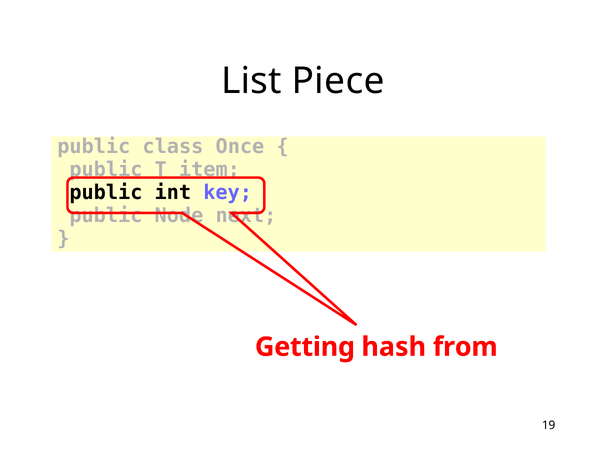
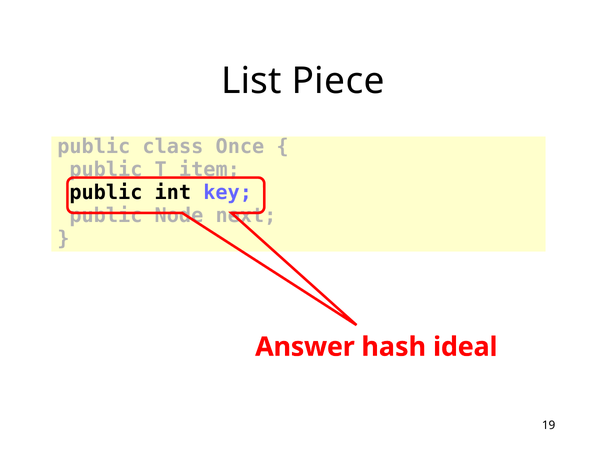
Getting: Getting -> Answer
from: from -> ideal
